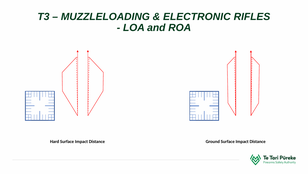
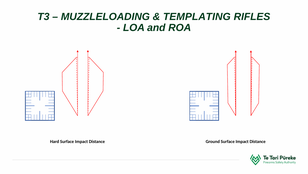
ELECTRONIC: ELECTRONIC -> TEMPLATING
